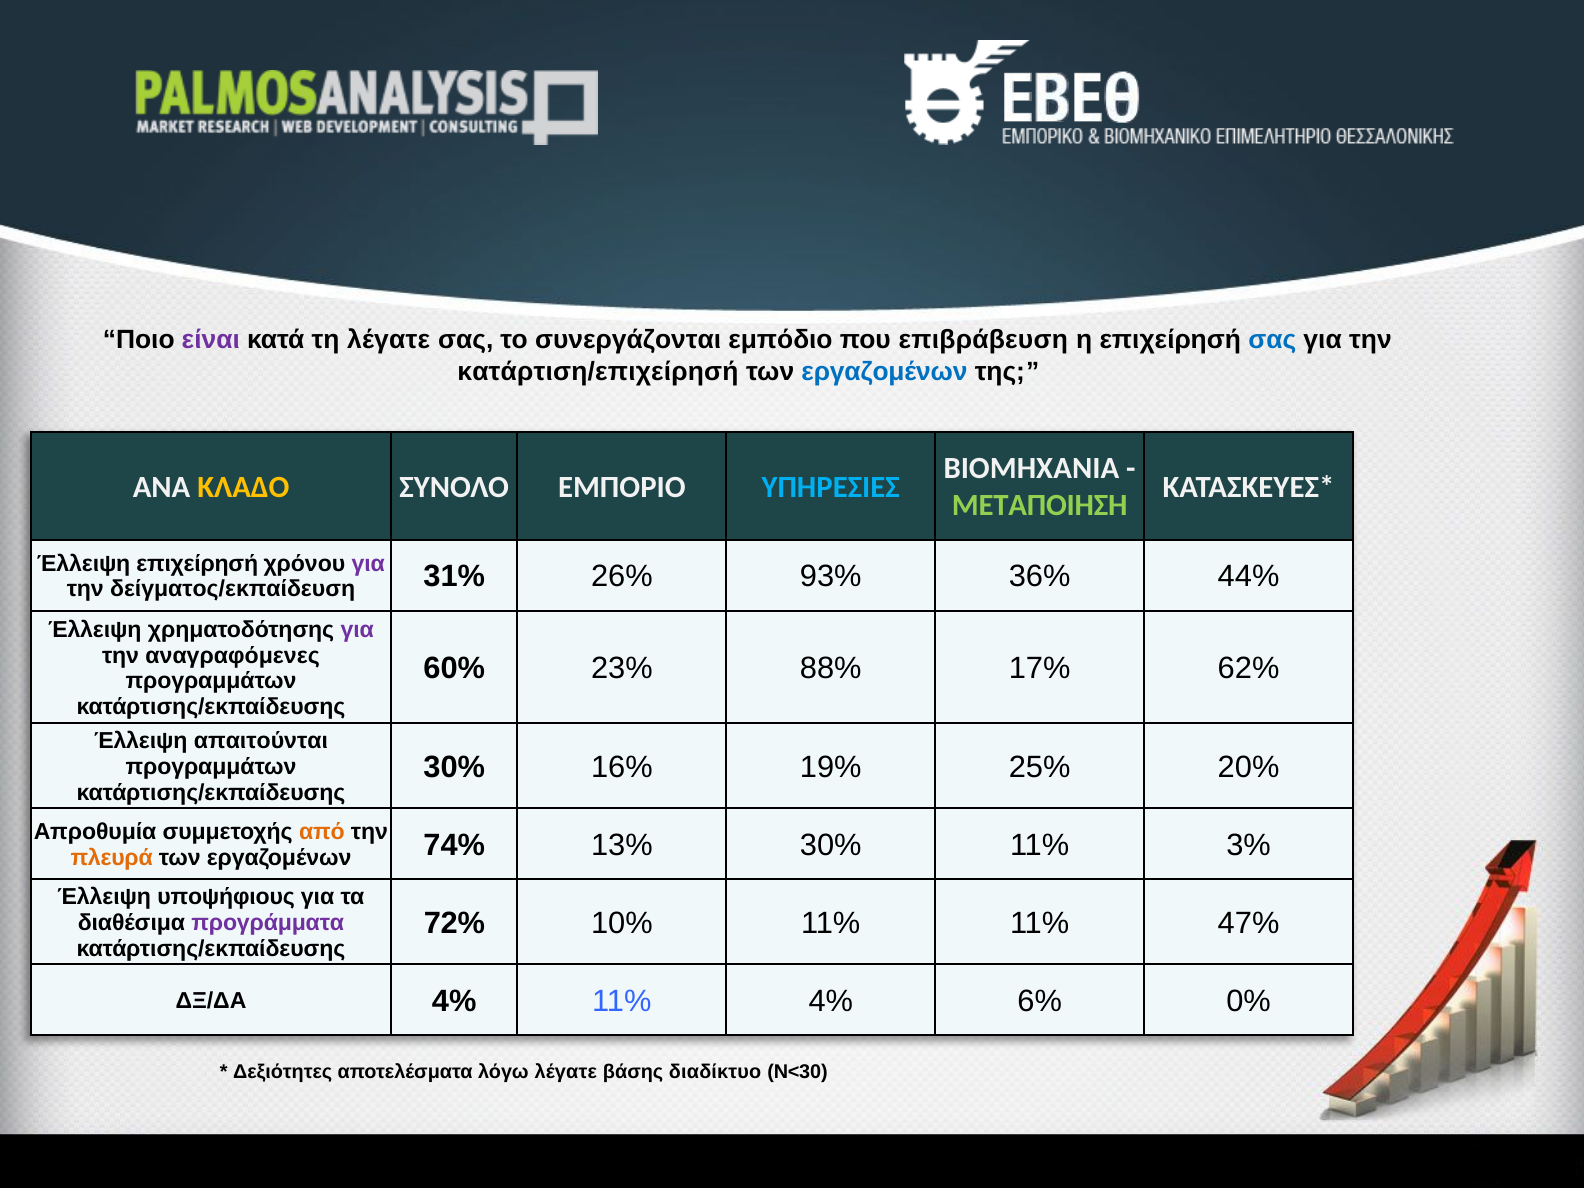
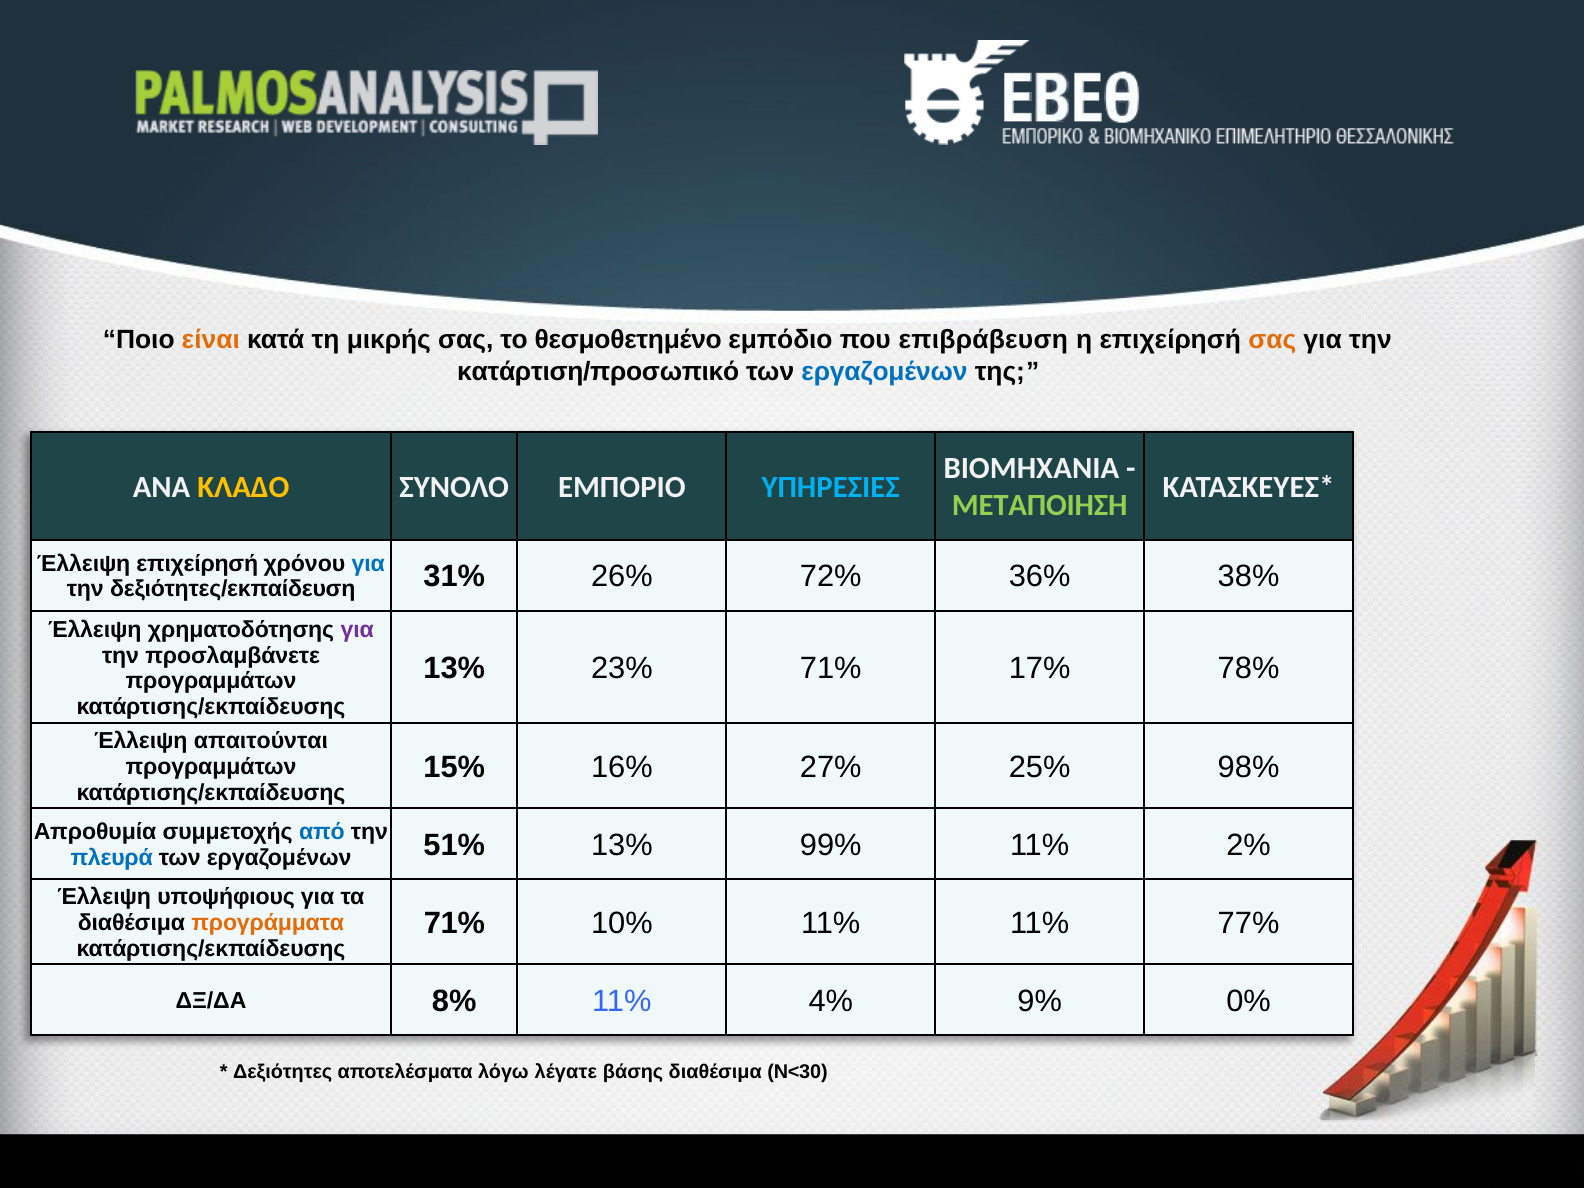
είναι colour: purple -> orange
τη λέγατε: λέγατε -> μικρής
συνεργάζονται: συνεργάζονται -> θεσμοθετημένο
σας at (1272, 340) colour: blue -> orange
κατάρτιση/επιχείρησή: κατάρτιση/επιχείρησή -> κατάρτιση/προσωπικό
για at (368, 564) colour: purple -> blue
δείγματος/εκπαίδευση: δείγματος/εκπαίδευση -> δεξιότητες/εκπαίδευση
93%: 93% -> 72%
44%: 44% -> 38%
αναγραφόμενες: αναγραφόμενες -> προσλαμβάνετε
60% at (454, 668): 60% -> 13%
23% 88%: 88% -> 71%
62%: 62% -> 78%
30% at (454, 767): 30% -> 15%
19%: 19% -> 27%
20%: 20% -> 98%
από colour: orange -> blue
πλευρά colour: orange -> blue
74%: 74% -> 51%
13% 30%: 30% -> 99%
3%: 3% -> 2%
72% at (454, 923): 72% -> 71%
47%: 47% -> 77%
προγράμματα colour: purple -> orange
ΔΞ/ΔΑ 4%: 4% -> 8%
6%: 6% -> 9%
βάσης διαδίκτυο: διαδίκτυο -> διαθέσιμα
